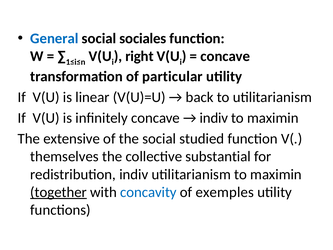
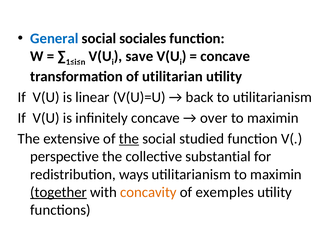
right: right -> save
particular: particular -> utilitarian
indiv at (214, 118): indiv -> over
the at (129, 139) underline: none -> present
themselves: themselves -> perspective
redistribution indiv: indiv -> ways
concavity colour: blue -> orange
